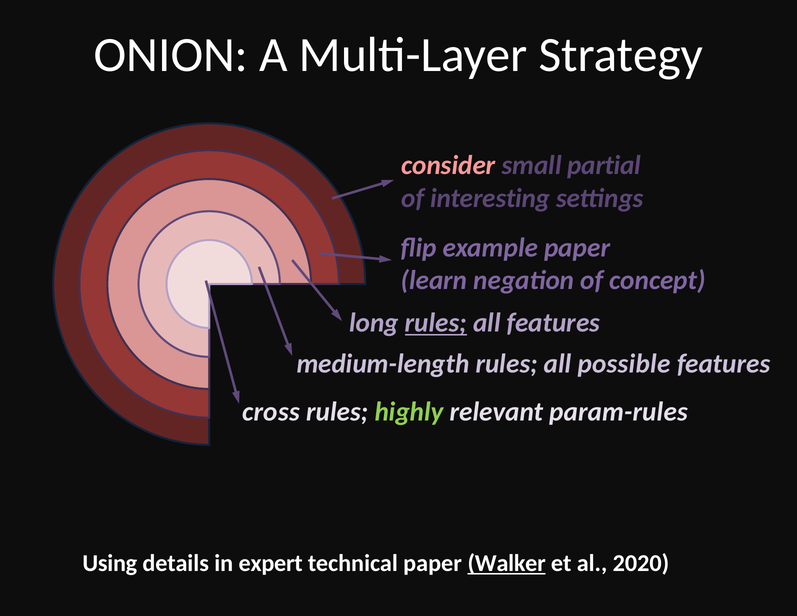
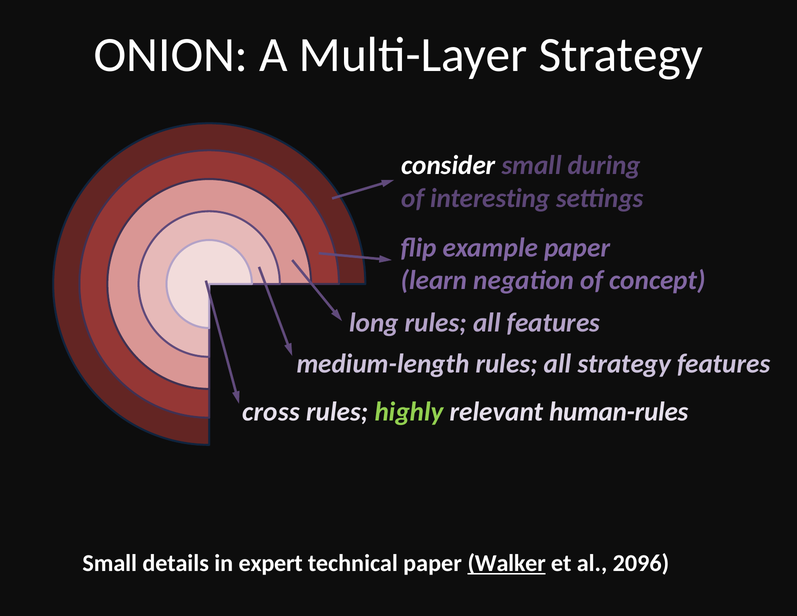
consider colour: pink -> white
partial: partial -> during
rules at (436, 323) underline: present -> none
all possible: possible -> strategy
param-rules: param-rules -> human-rules
Using at (110, 563): Using -> Small
2020: 2020 -> 2096
